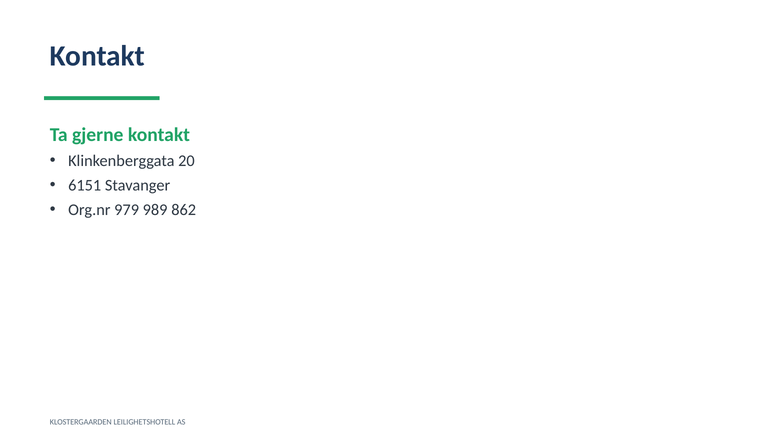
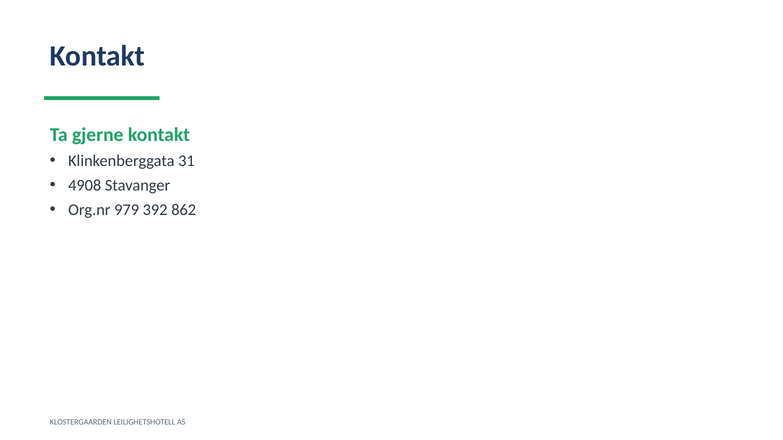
20: 20 -> 31
6151: 6151 -> 4908
989: 989 -> 392
